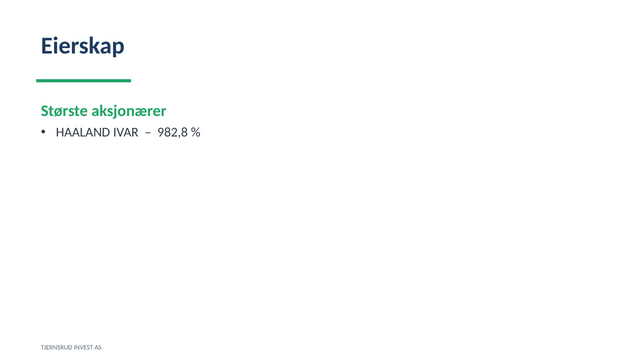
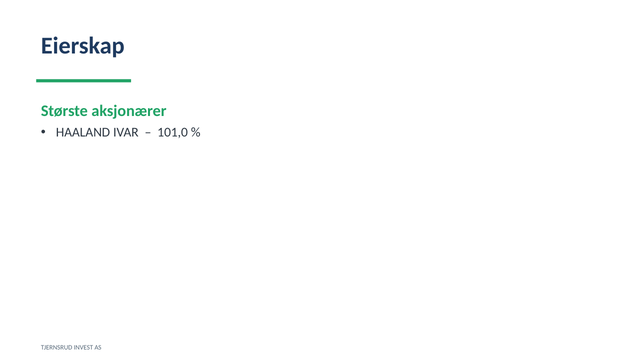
982,8: 982,8 -> 101,0
